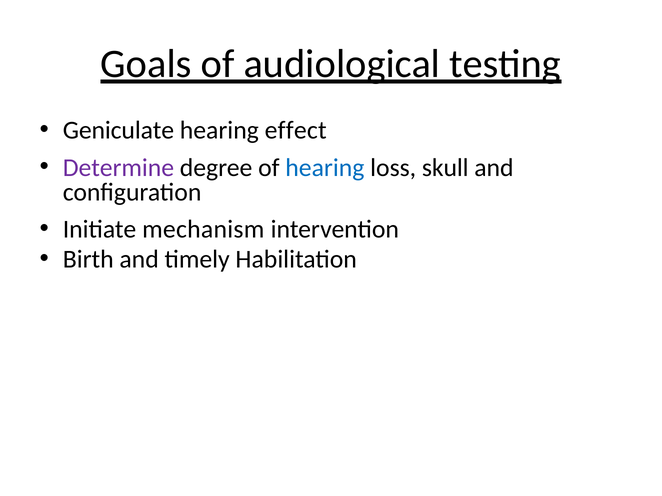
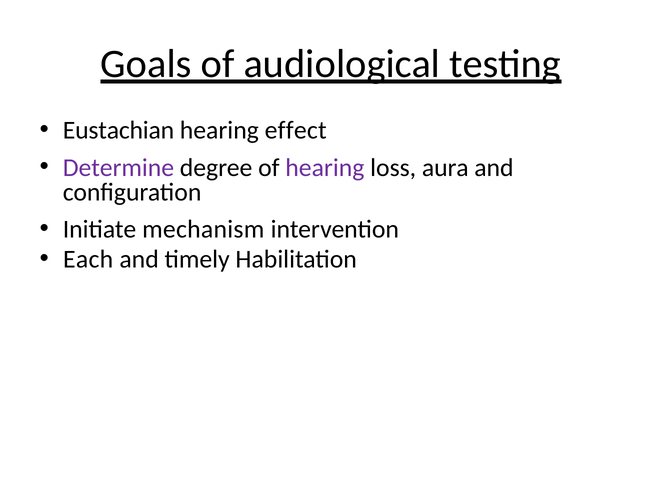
Geniculate: Geniculate -> Eustachian
hearing at (325, 168) colour: blue -> purple
skull: skull -> aura
Birth: Birth -> Each
